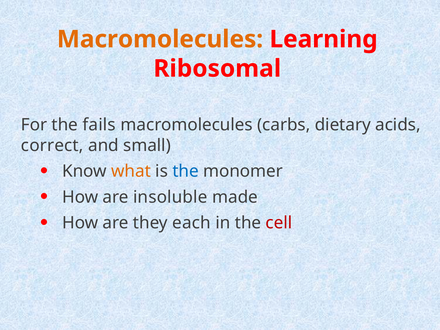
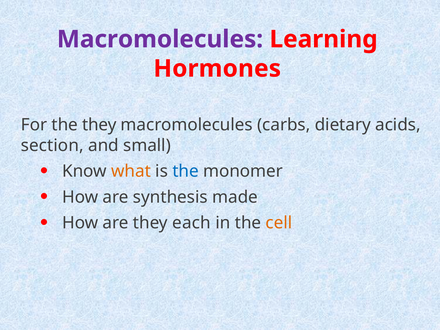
Macromolecules at (160, 39) colour: orange -> purple
Ribosomal: Ribosomal -> Hormones
the fails: fails -> they
correct: correct -> section
insoluble: insoluble -> synthesis
cell colour: red -> orange
